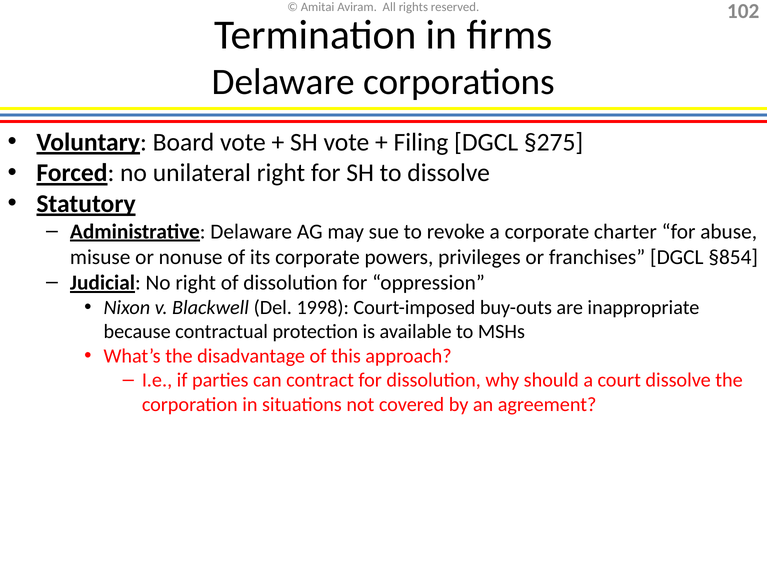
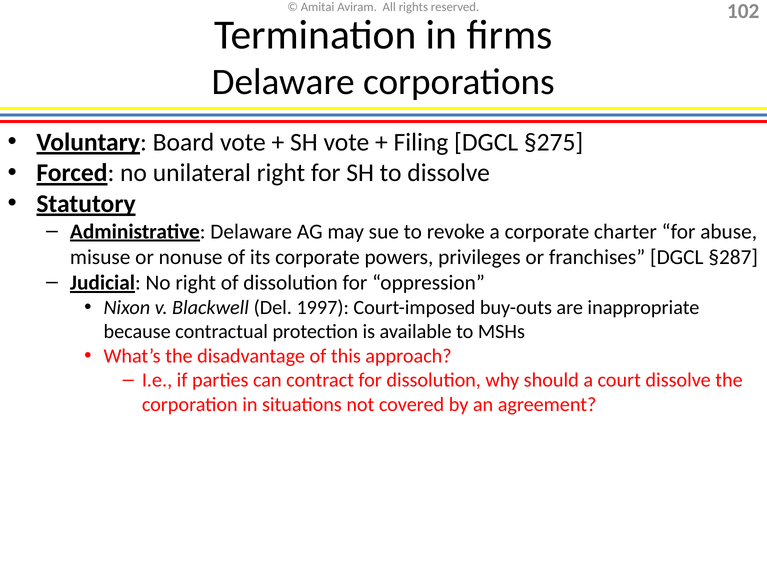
§854: §854 -> §287
1998: 1998 -> 1997
